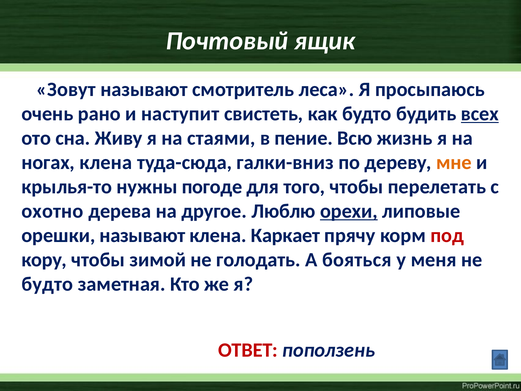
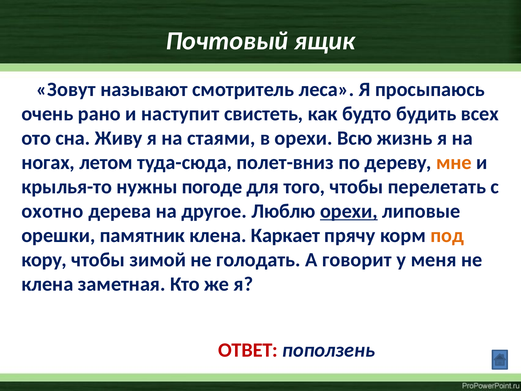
всех underline: present -> none
в пение: пение -> орехи
ногах клена: клена -> летом
галки-вниз: галки-вниз -> полет-вниз
орешки называют: называют -> памятник
под colour: red -> orange
бояться: бояться -> говорит
будто at (47, 284): будто -> клена
